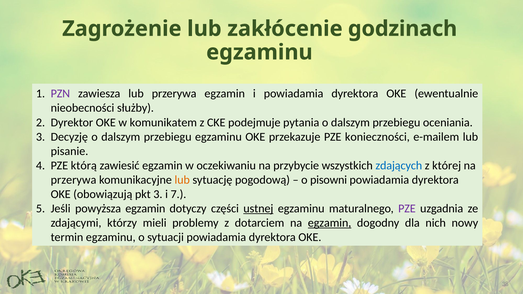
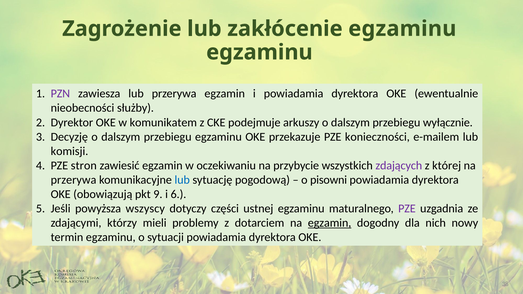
zakłócenie godzinach: godzinach -> egzaminu
pytania: pytania -> arkuszy
oceniania: oceniania -> wyłącznie
pisanie: pisanie -> komisji
którą: którą -> stron
zdających colour: blue -> purple
lub at (182, 180) colour: orange -> blue
pkt 3: 3 -> 9
7: 7 -> 6
powyższa egzamin: egzamin -> wszyscy
ustnej underline: present -> none
